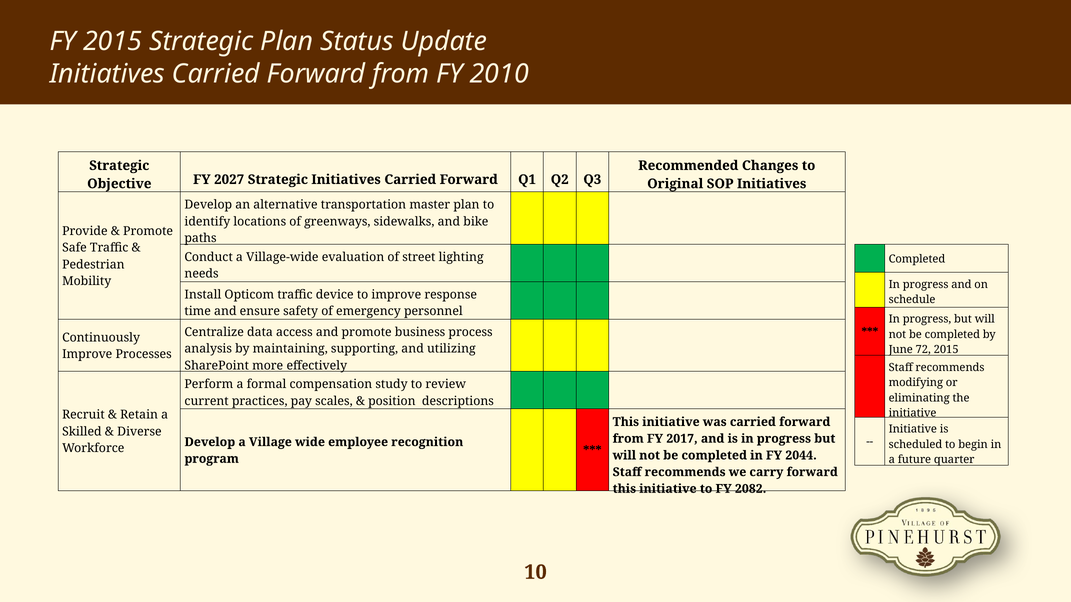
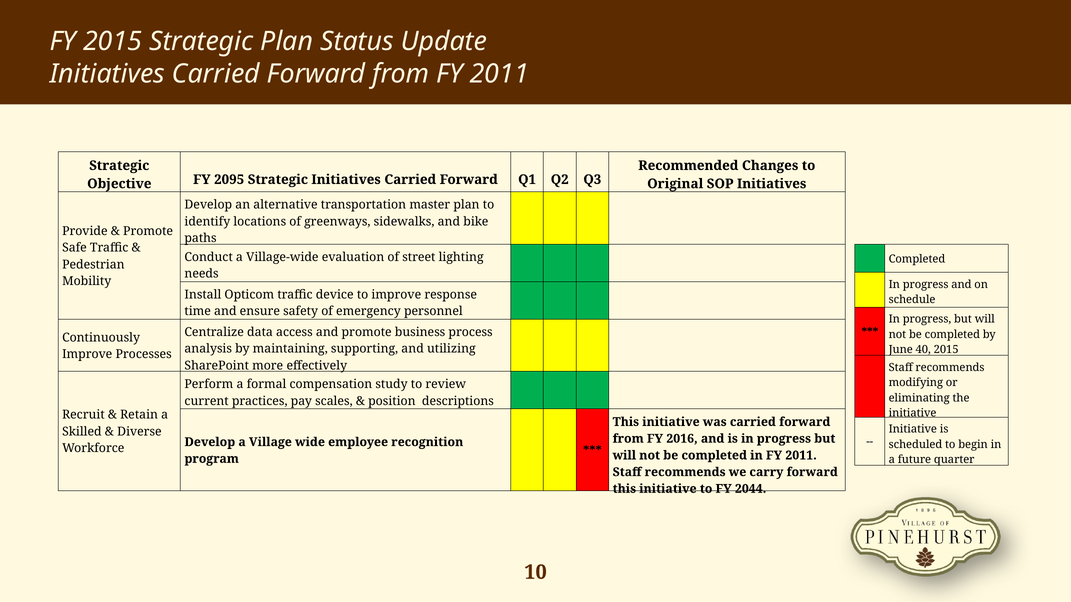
from FY 2010: 2010 -> 2011
2027: 2027 -> 2095
72: 72 -> 40
2017: 2017 -> 2016
in FY 2044: 2044 -> 2011
2082: 2082 -> 2044
